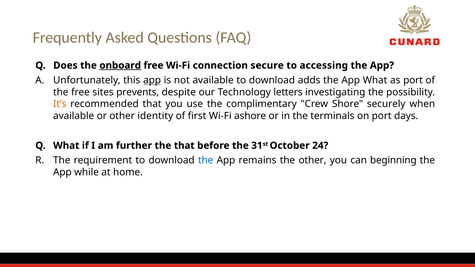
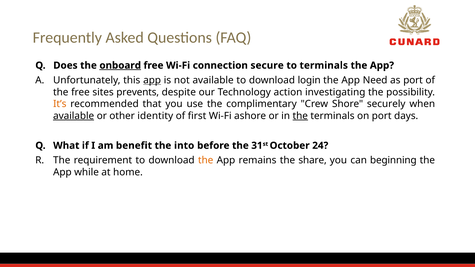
to accessing: accessing -> terminals
adds: adds -> login
App What: What -> Need
letters: letters -> action
available at (74, 116) underline: none -> present
the at (300, 116) underline: none -> present
further: further -> benefit
the that: that -> into
the at (206, 161) colour: blue -> orange
the other: other -> share
